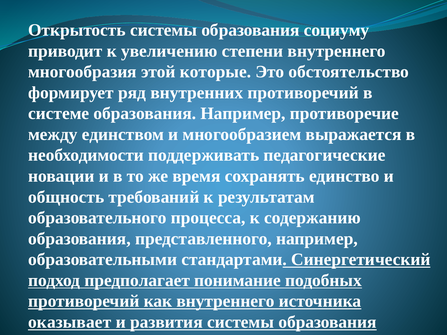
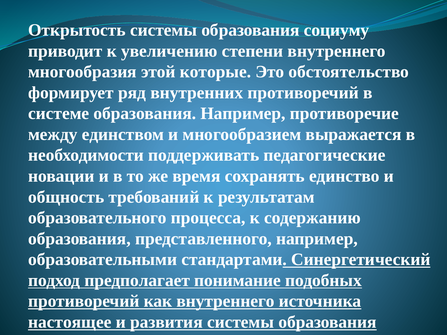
оказывает: оказывает -> настоящее
